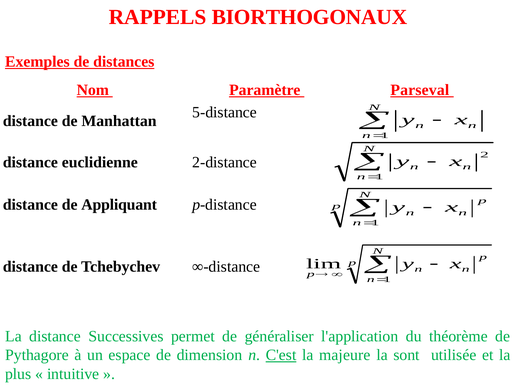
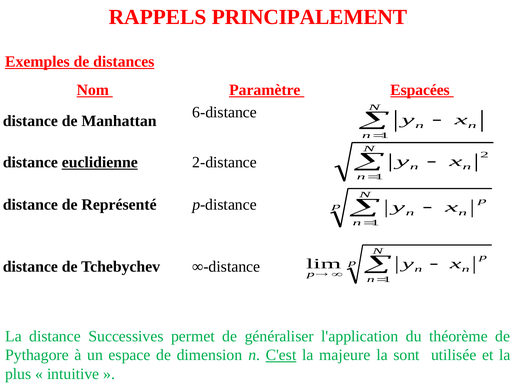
BIORTHOGONAUX: BIORTHOGONAUX -> PRINCIPALEMENT
Parseval: Parseval -> Espacées
5-distance: 5-distance -> 6-distance
euclidienne underline: none -> present
Appliquant: Appliquant -> Représenté
